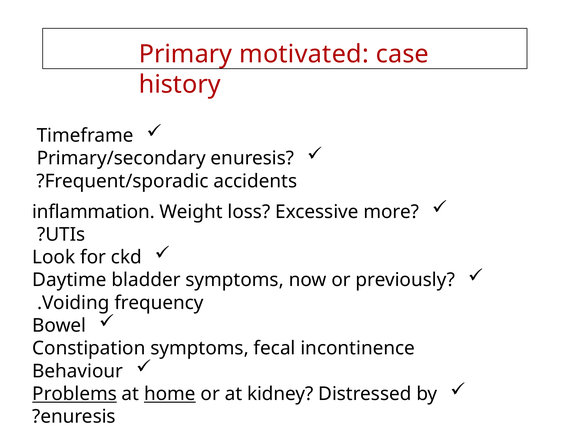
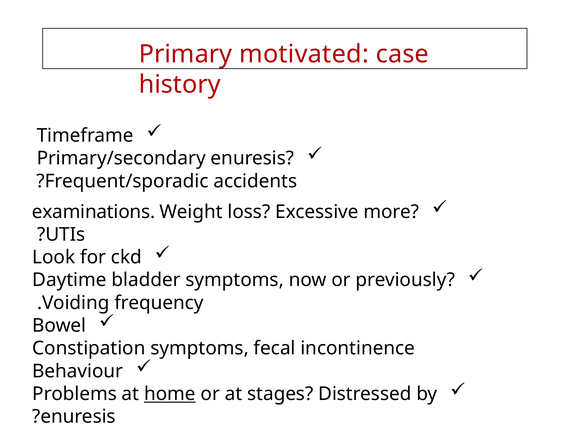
inflammation: inflammation -> examinations
Problems underline: present -> none
kidney: kidney -> stages
